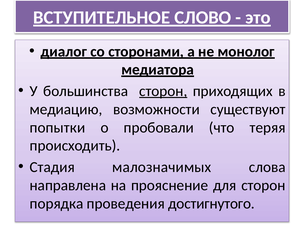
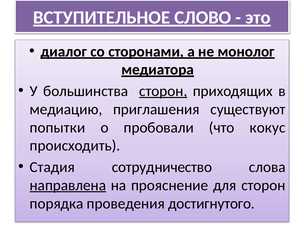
возможности: возможности -> приглашения
теряя: теряя -> кокус
малозначимых: малозначимых -> сотрудничество
направлена underline: none -> present
